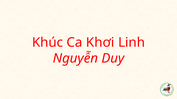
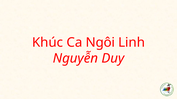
Khơi: Khơi -> Ngôi
